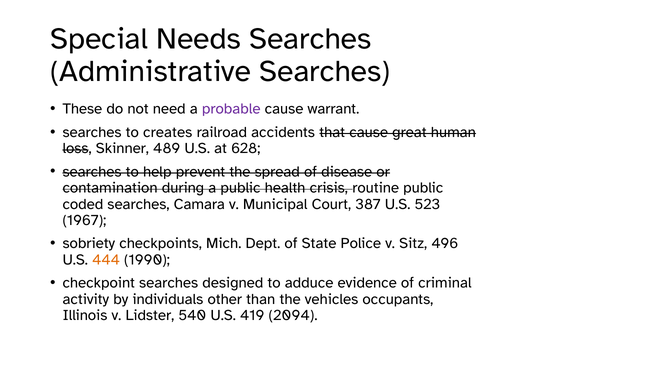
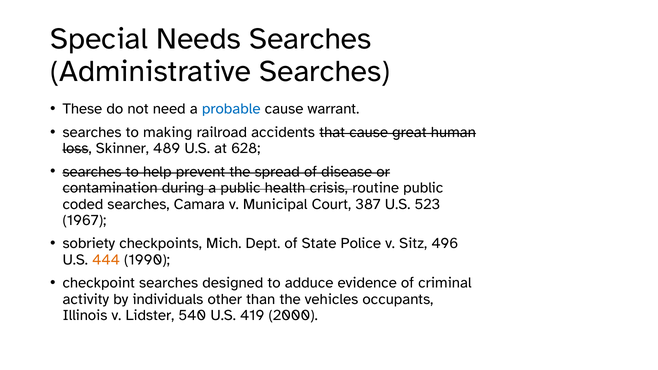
probable colour: purple -> blue
creates: creates -> making
2094: 2094 -> 2000
